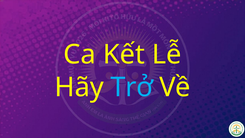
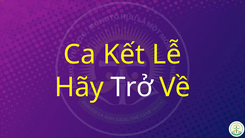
Trở colour: light blue -> white
